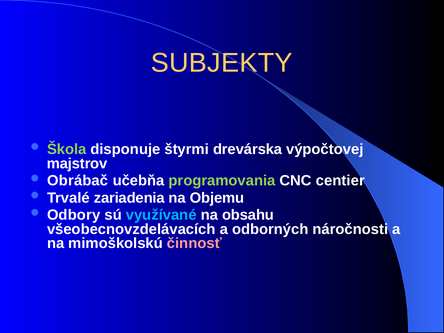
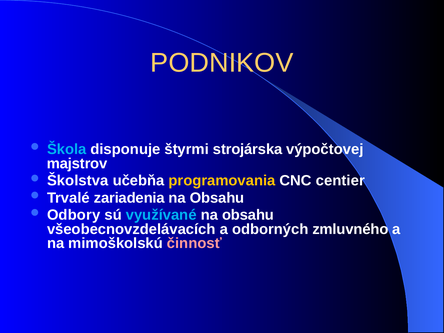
SUBJEKTY: SUBJEKTY -> PODNIKOV
Škola colour: light green -> light blue
drevárska: drevárska -> strojárska
Obrábač: Obrábač -> Školstva
programovania colour: light green -> yellow
Objemu at (217, 198): Objemu -> Obsahu
náročnosti: náročnosti -> zmluvného
